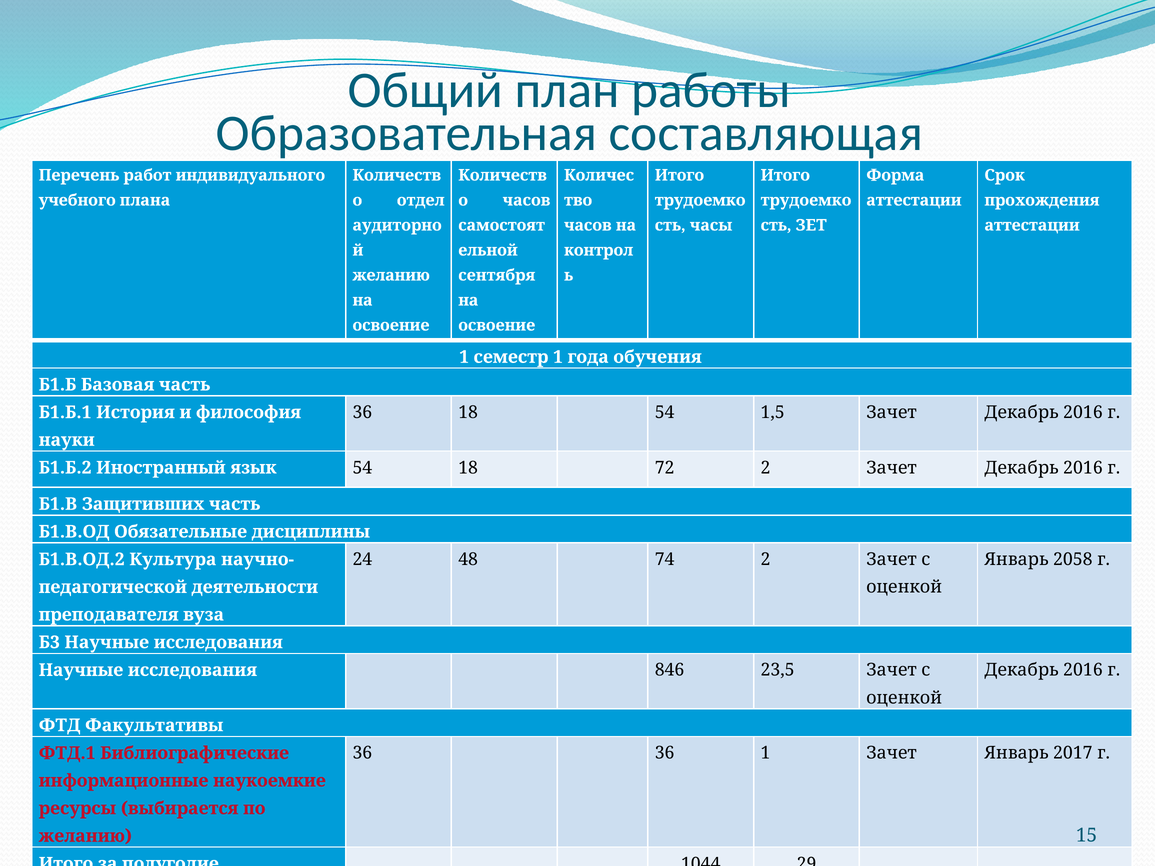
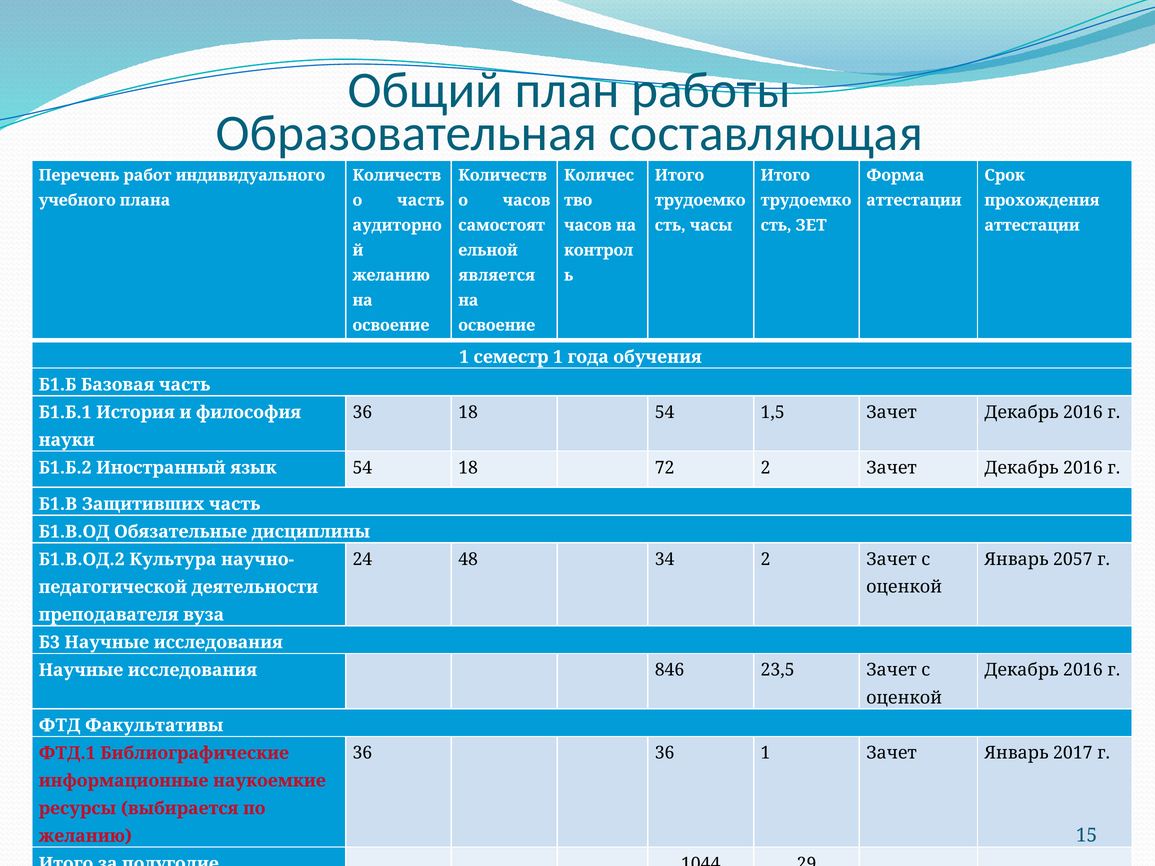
отдел at (421, 200): отдел -> часть
сентября: сентября -> является
74: 74 -> 34
2058: 2058 -> 2057
